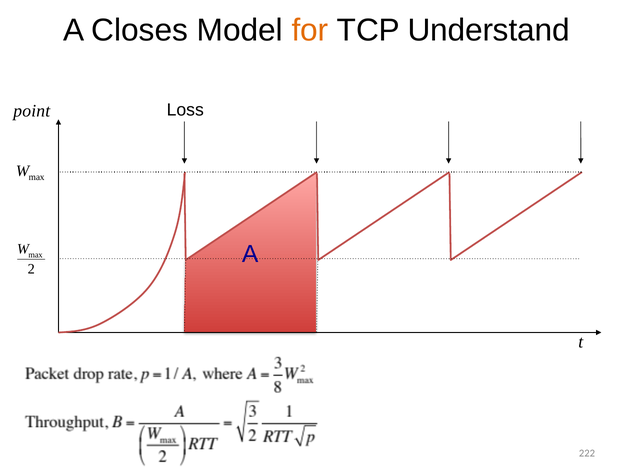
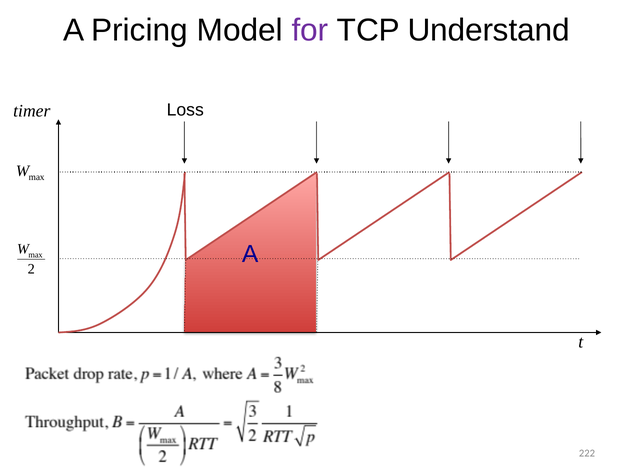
Closes: Closes -> Pricing
for colour: orange -> purple
point: point -> timer
